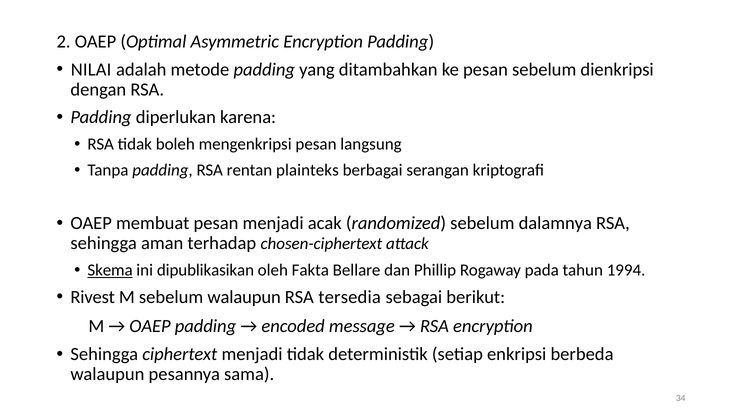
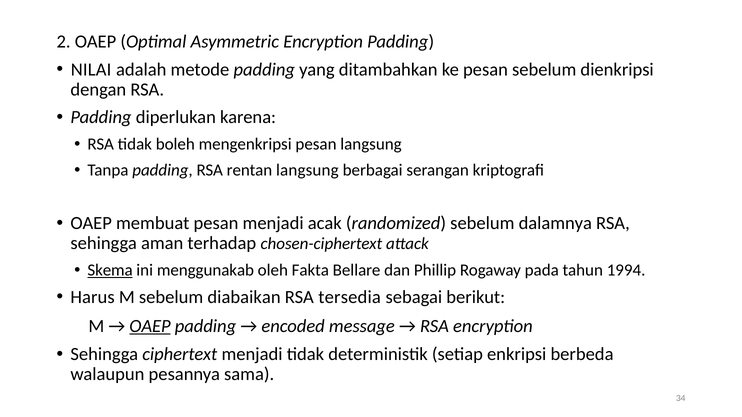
rentan plainteks: plainteks -> langsung
dipublikasikan: dipublikasikan -> menggunakab
Rivest: Rivest -> Harus
sebelum walaupun: walaupun -> diabaikan
OAEP at (150, 326) underline: none -> present
